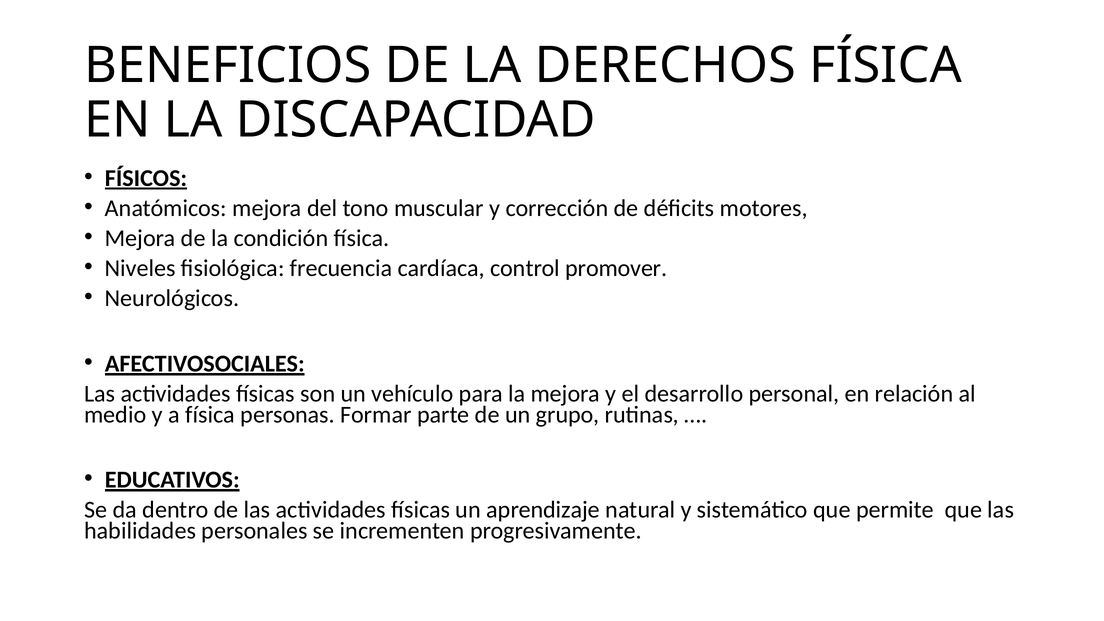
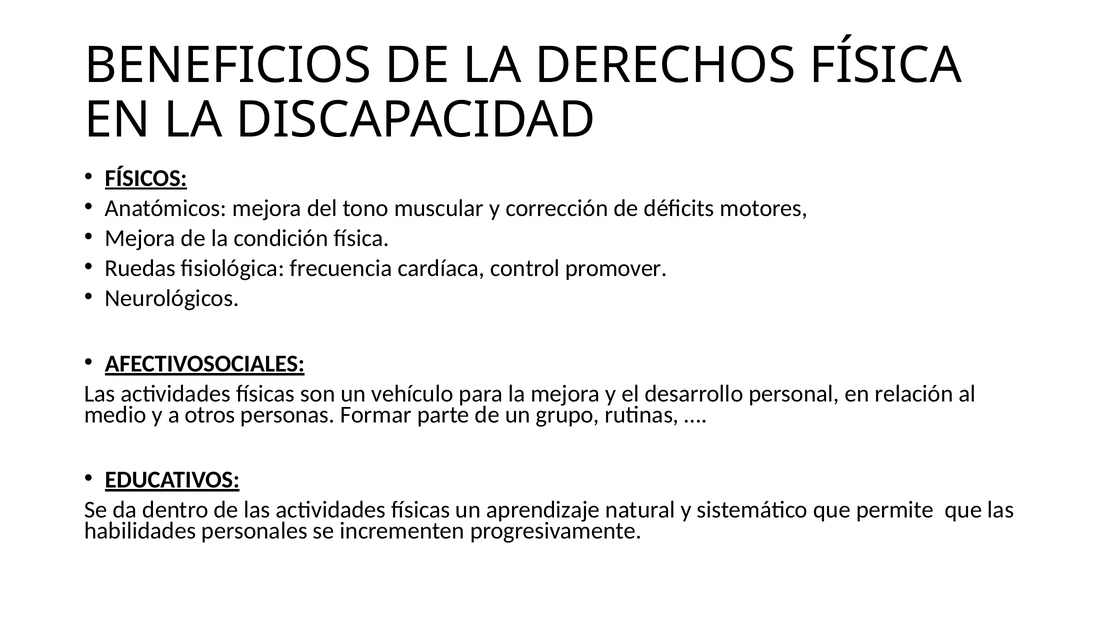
Niveles: Niveles -> Ruedas
a física: física -> otros
